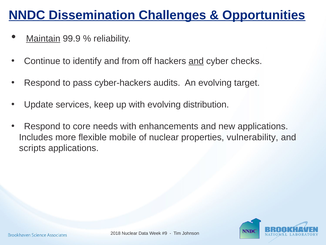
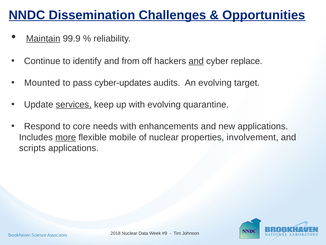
checks: checks -> replace
Respond at (42, 83): Respond -> Mounted
cyber-hackers: cyber-hackers -> cyber-updates
services underline: none -> present
distribution: distribution -> quarantine
more underline: none -> present
vulnerability: vulnerability -> involvement
